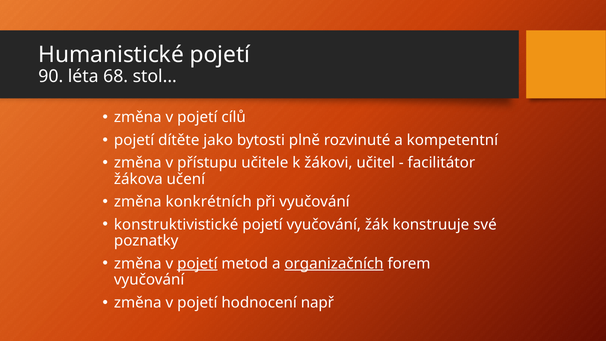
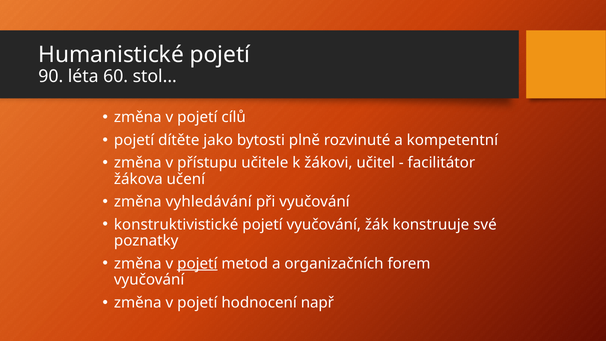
68: 68 -> 60
konkrétních: konkrétních -> vyhledávání
organizačních underline: present -> none
